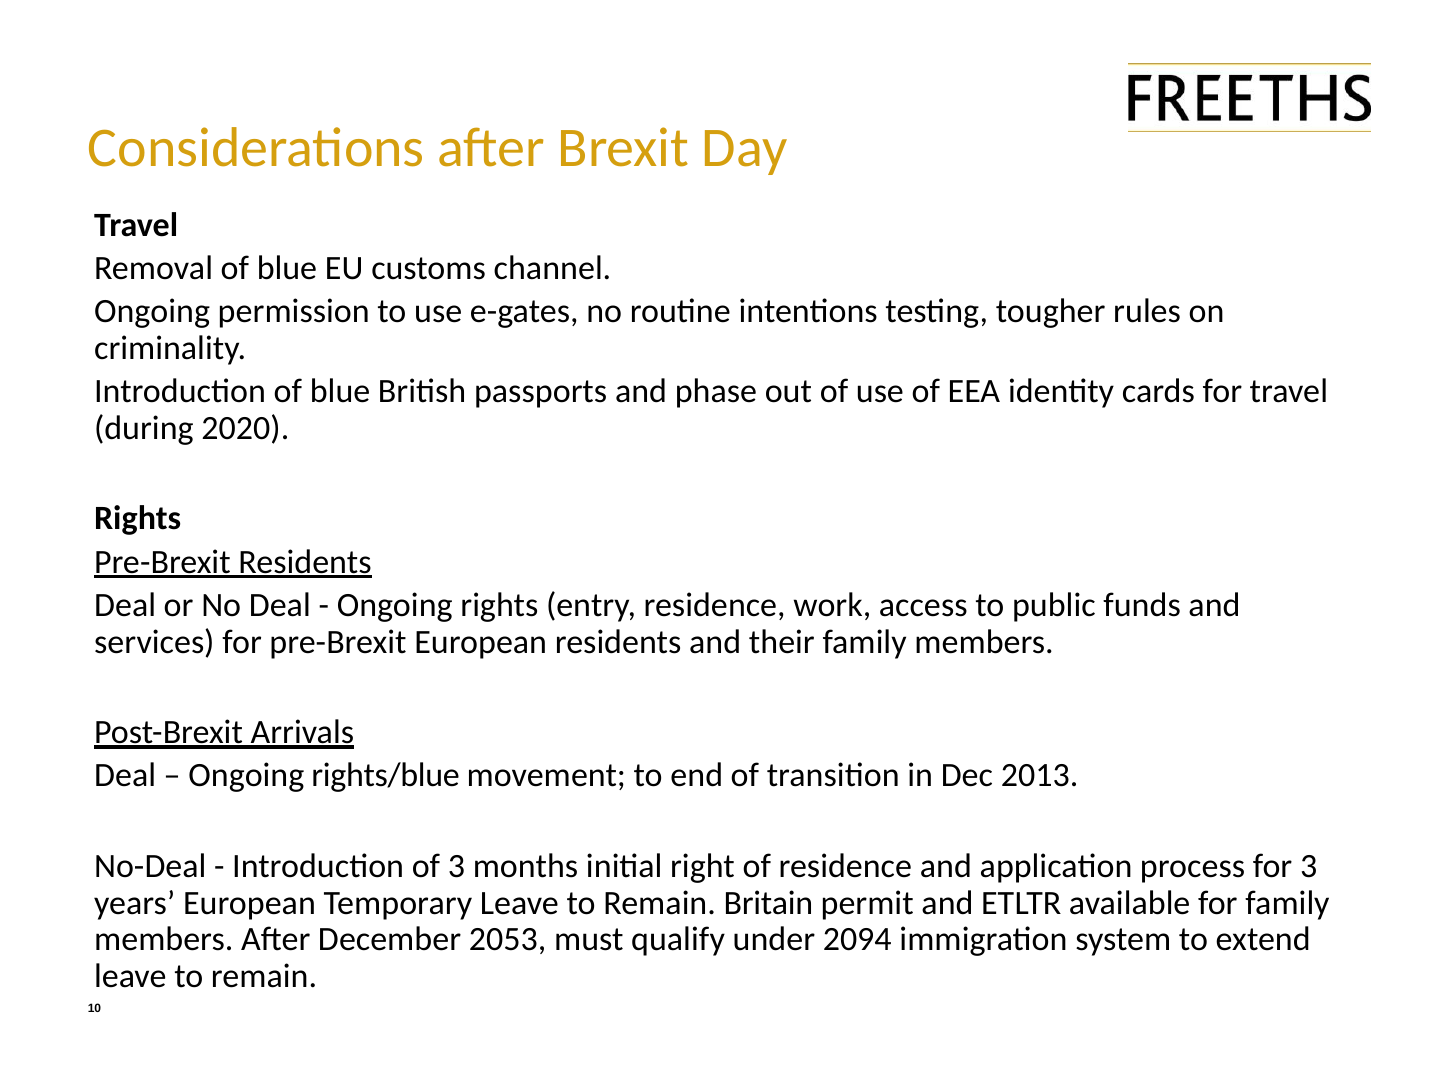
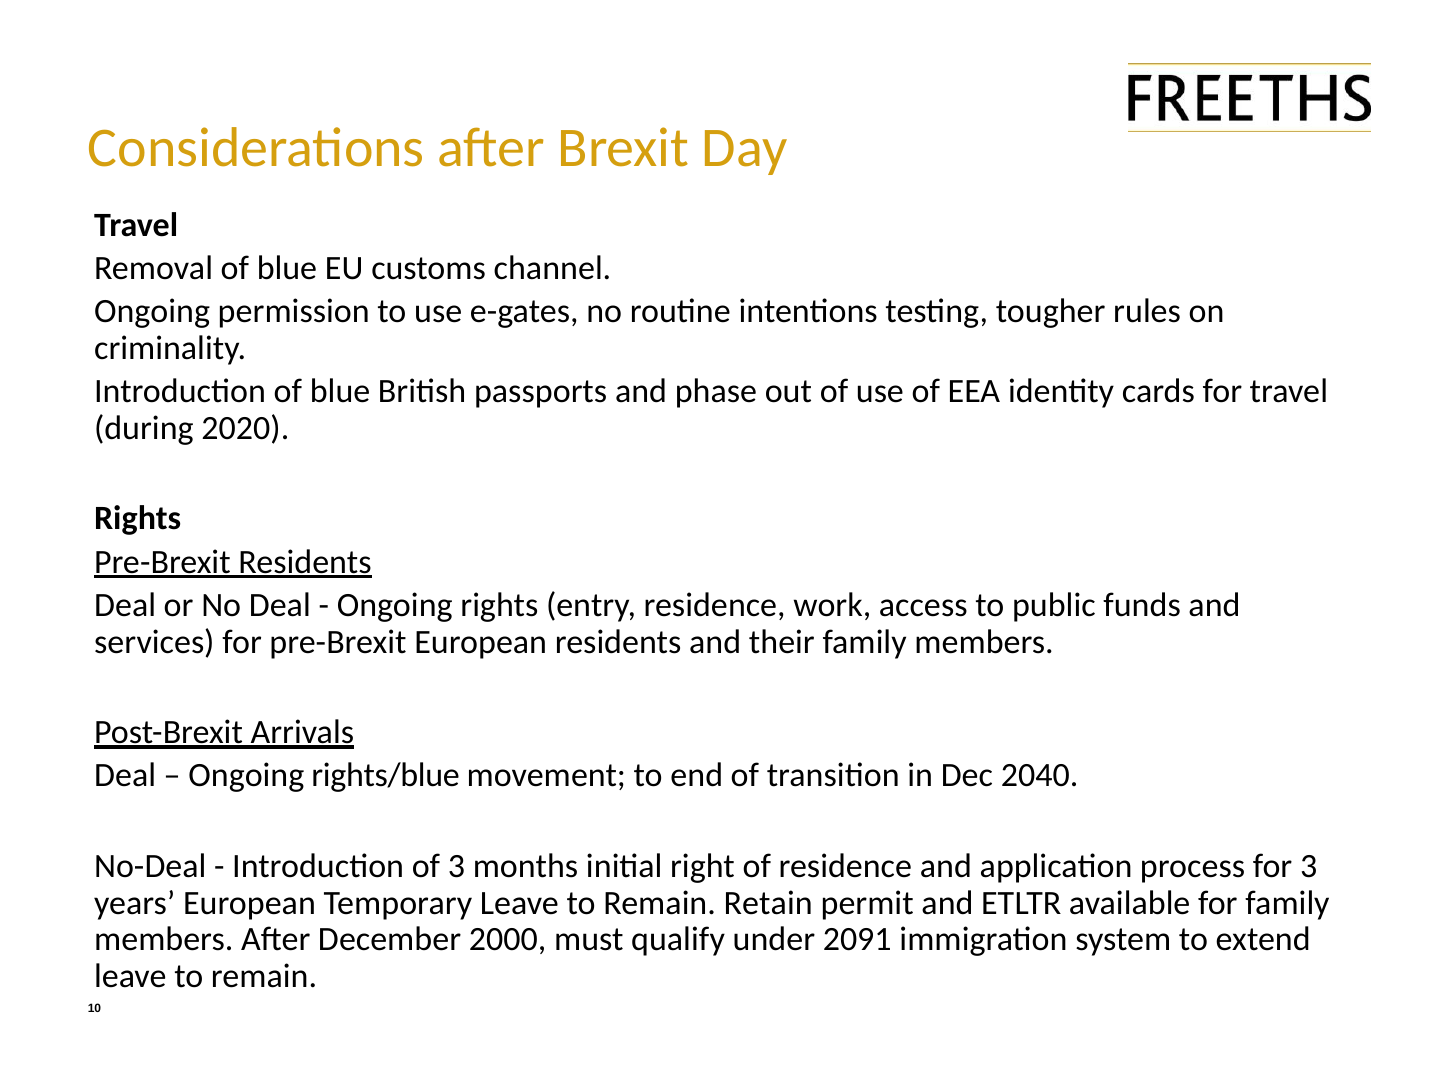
2013: 2013 -> 2040
Britain: Britain -> Retain
2053: 2053 -> 2000
2094: 2094 -> 2091
